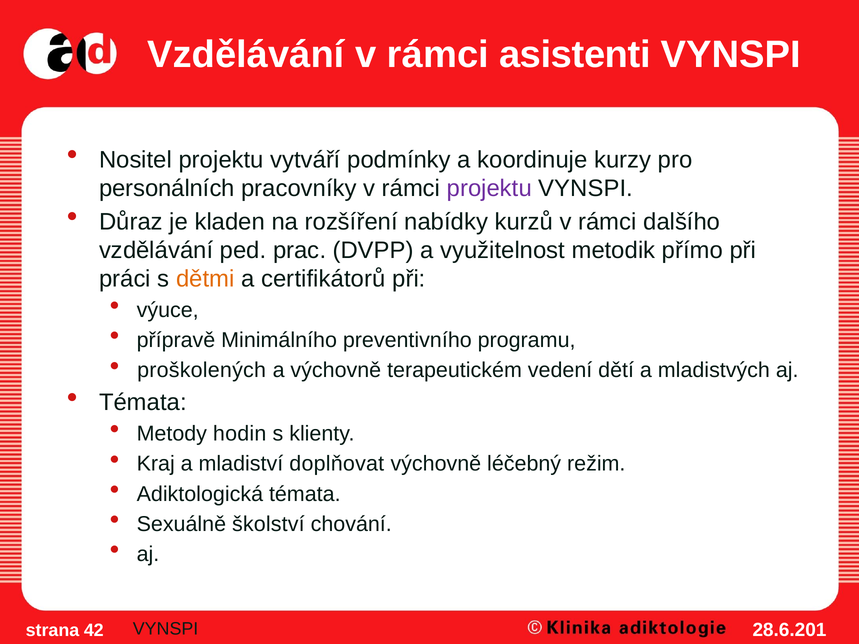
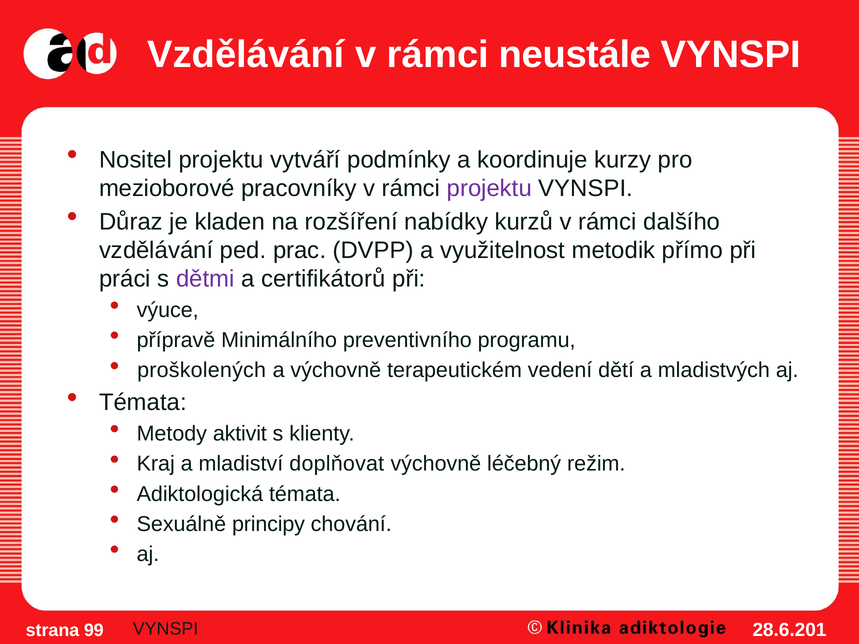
asistenti: asistenti -> neustále
personálních: personálních -> mezioborové
dětmi colour: orange -> purple
hodin: hodin -> aktivit
školství: školství -> principy
42: 42 -> 99
